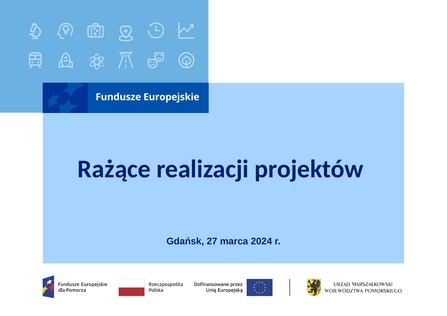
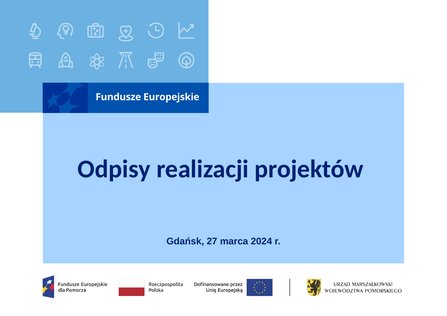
Rażące: Rażące -> Odpisy
